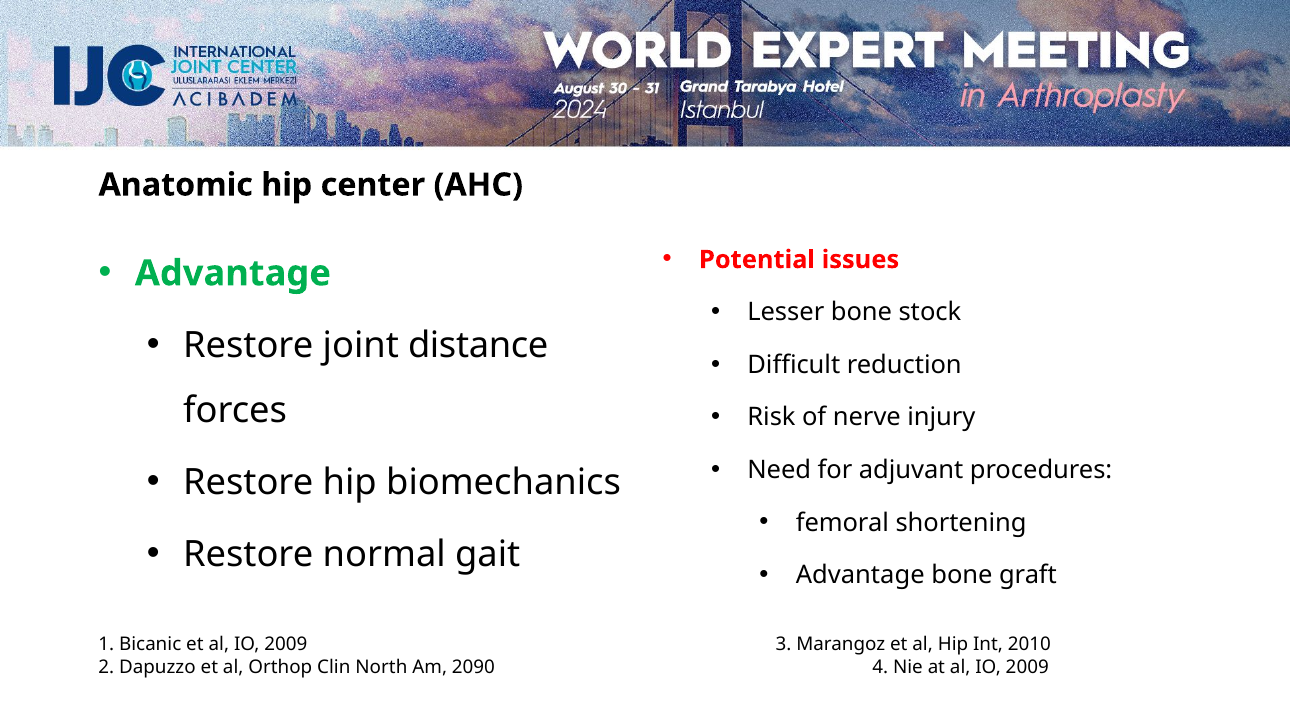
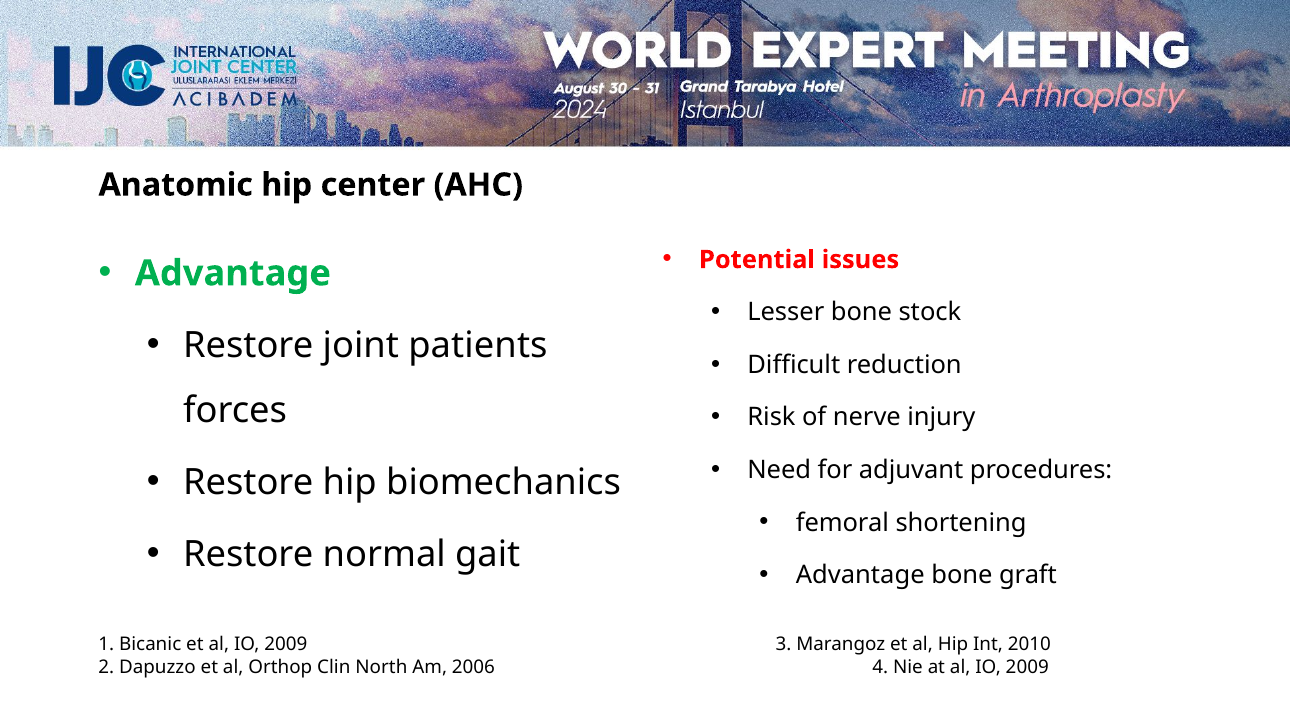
distance: distance -> patients
2090: 2090 -> 2006
